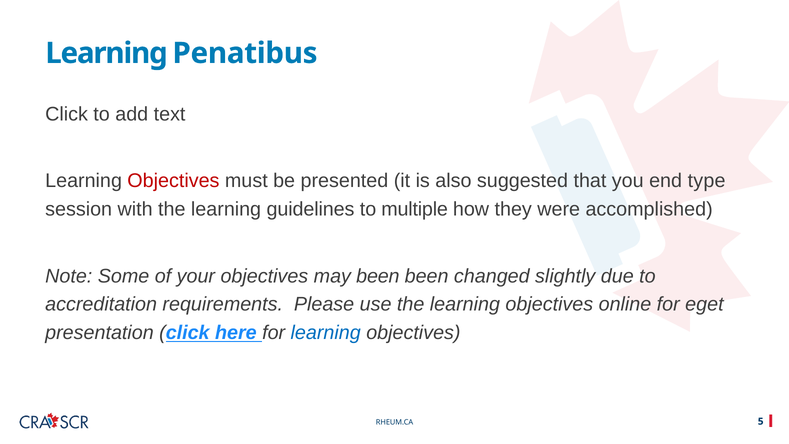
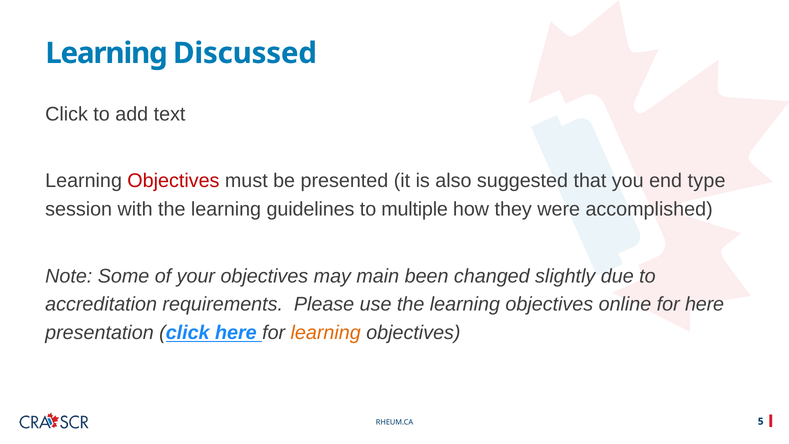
Penatibus: Penatibus -> Discussed
may been: been -> main
for eget: eget -> here
learning at (326, 333) colour: blue -> orange
